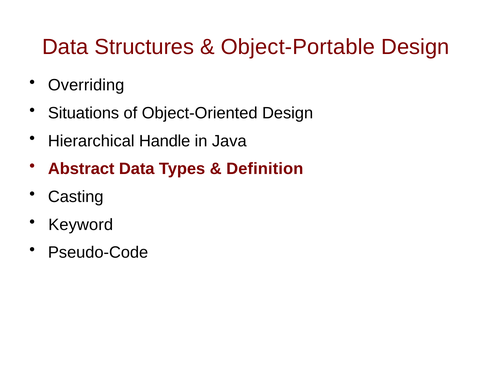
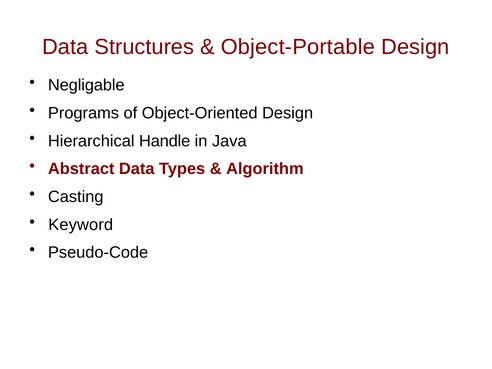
Overriding: Overriding -> Negligable
Situations: Situations -> Programs
Definition: Definition -> Algorithm
